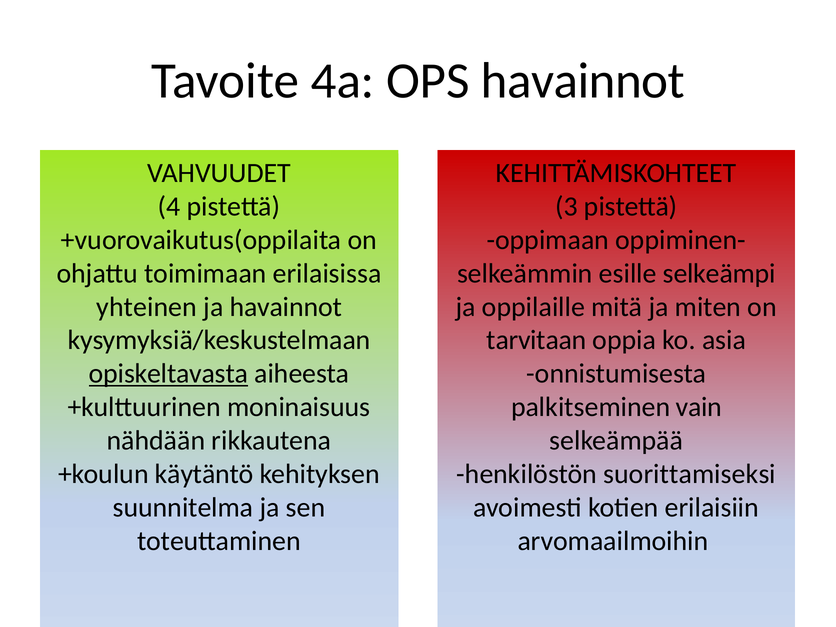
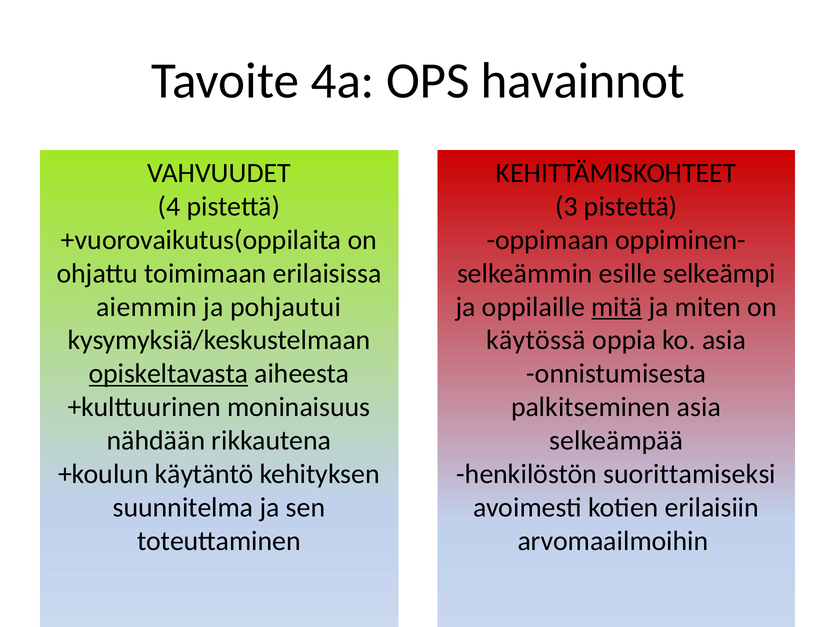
yhteinen: yhteinen -> aiemmin
ja havainnot: havainnot -> pohjautui
mitä underline: none -> present
tarvitaan: tarvitaan -> käytössä
palkitseminen vain: vain -> asia
